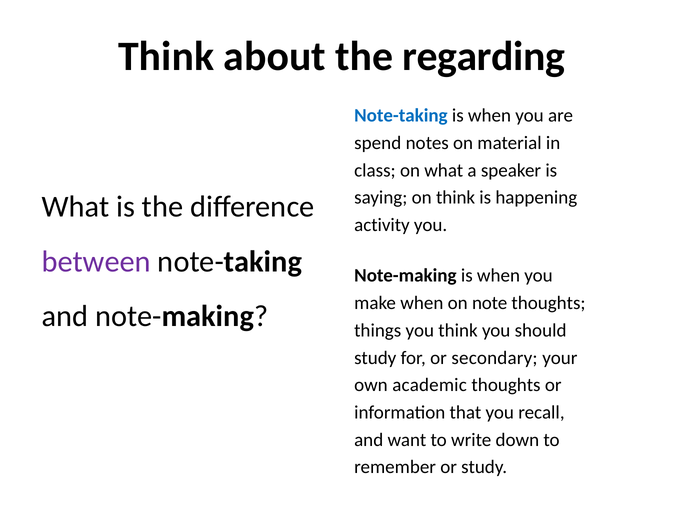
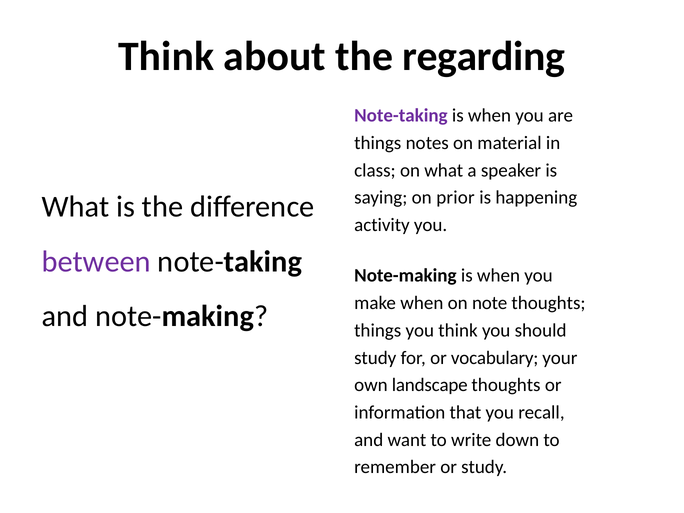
Note-taking at (401, 116) colour: blue -> purple
spend at (378, 143): spend -> things
on think: think -> prior
secondary: secondary -> vocabulary
academic: academic -> landscape
